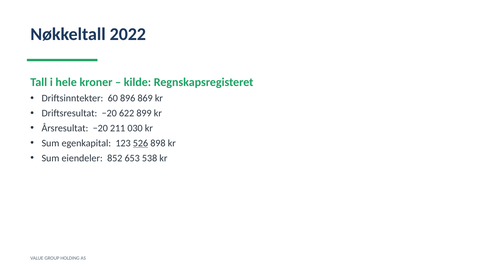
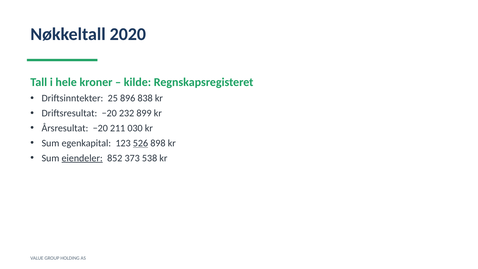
2022: 2022 -> 2020
60: 60 -> 25
869: 869 -> 838
622: 622 -> 232
eiendeler underline: none -> present
653: 653 -> 373
